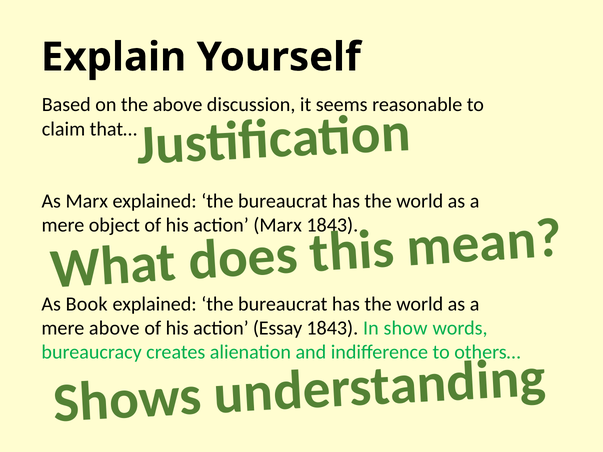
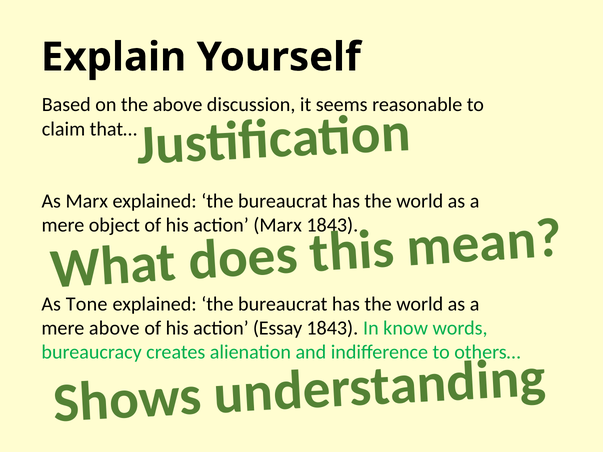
Book: Book -> Tone
show: show -> know
